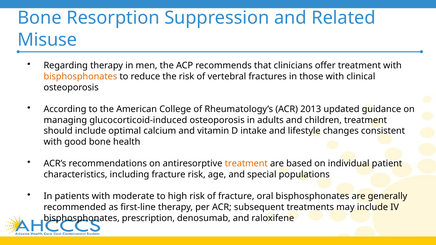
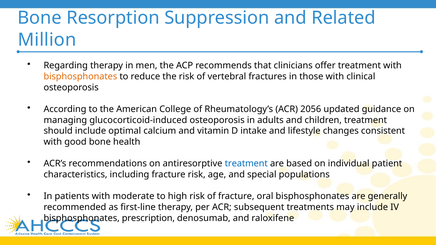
Misuse: Misuse -> Million
2013: 2013 -> 2056
treatment at (246, 164) colour: orange -> blue
